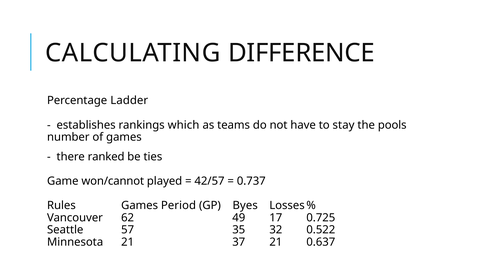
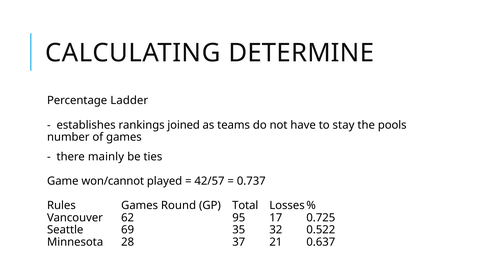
DIFFERENCE: DIFFERENCE -> DETERMINE
which: which -> joined
ranked: ranked -> mainly
Period: Period -> Round
Byes: Byes -> Total
49: 49 -> 95
57: 57 -> 69
Minnesota 21: 21 -> 28
